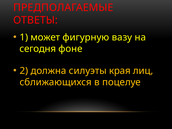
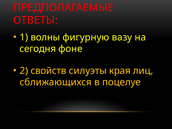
может: может -> волны
должна: должна -> свойств
